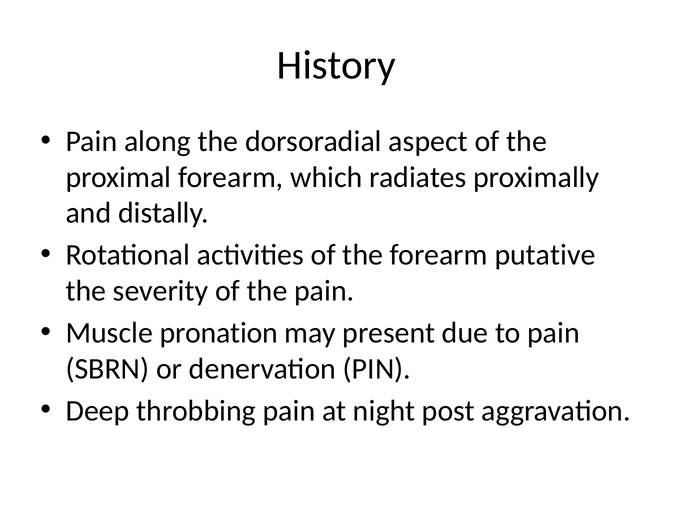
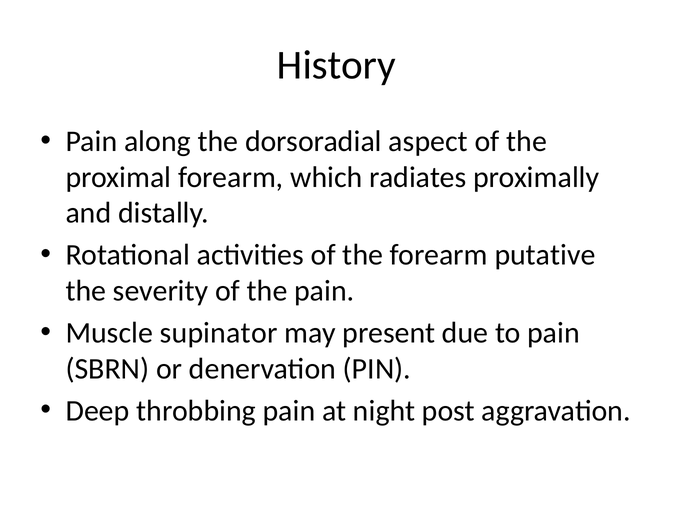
pronation: pronation -> supinator
